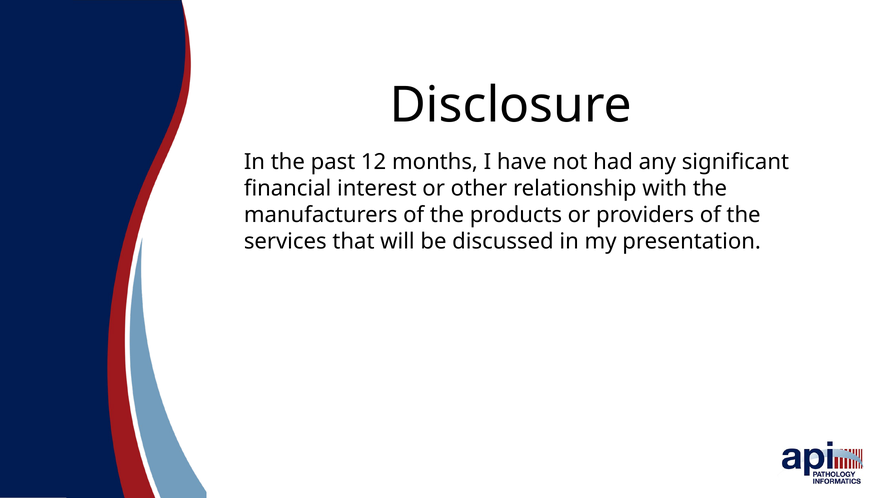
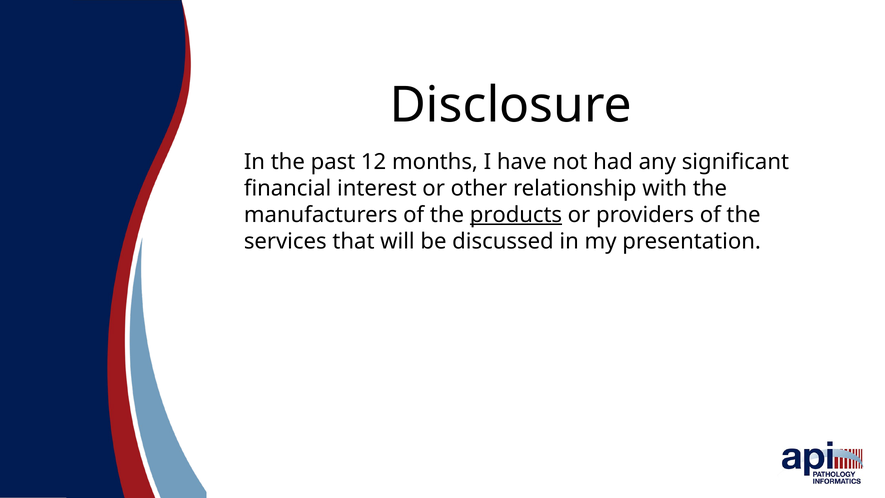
products underline: none -> present
